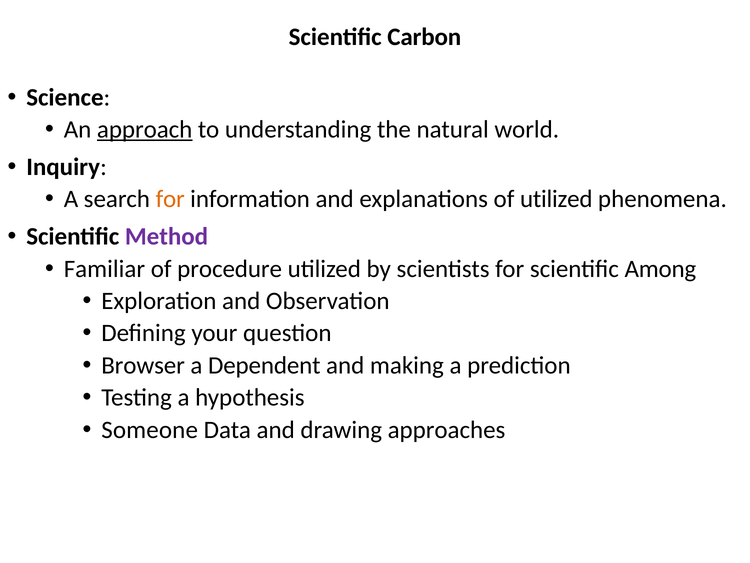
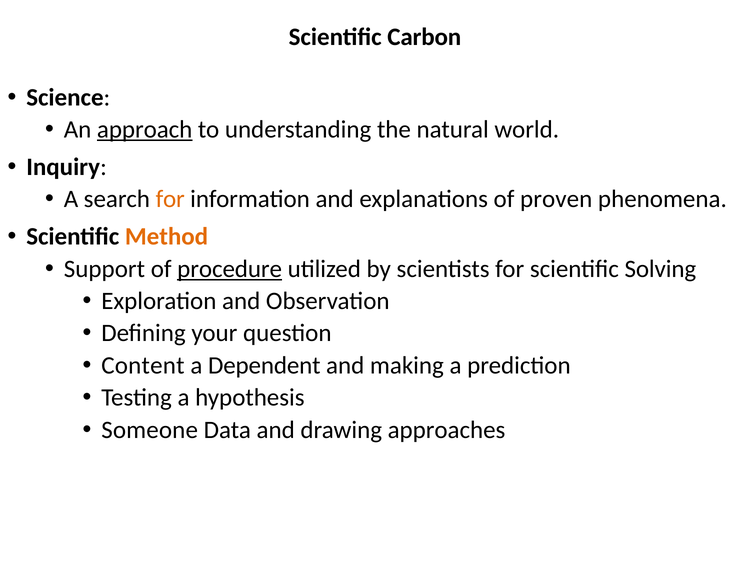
of utilized: utilized -> proven
Method colour: purple -> orange
Familiar: Familiar -> Support
procedure underline: none -> present
Among: Among -> Solving
Browser: Browser -> Content
